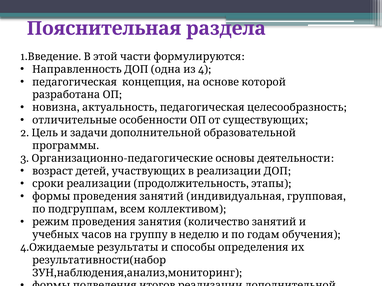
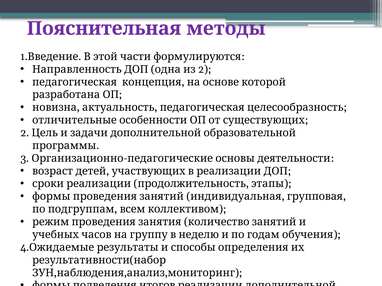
раздела: раздела -> методы
4 at (205, 69): 4 -> 2
